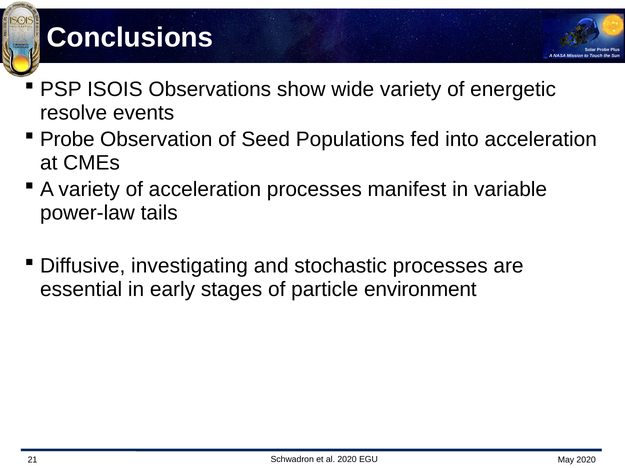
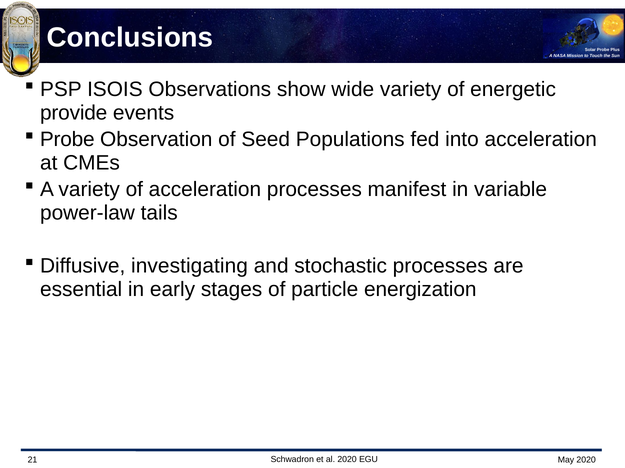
resolve: resolve -> provide
environment: environment -> energization
